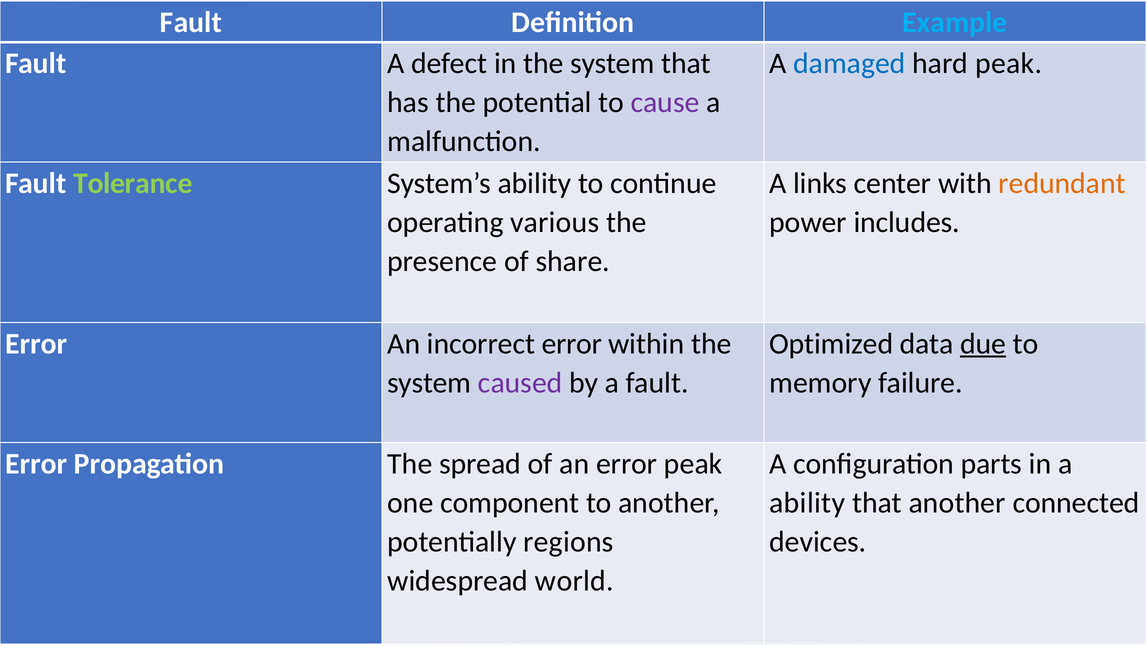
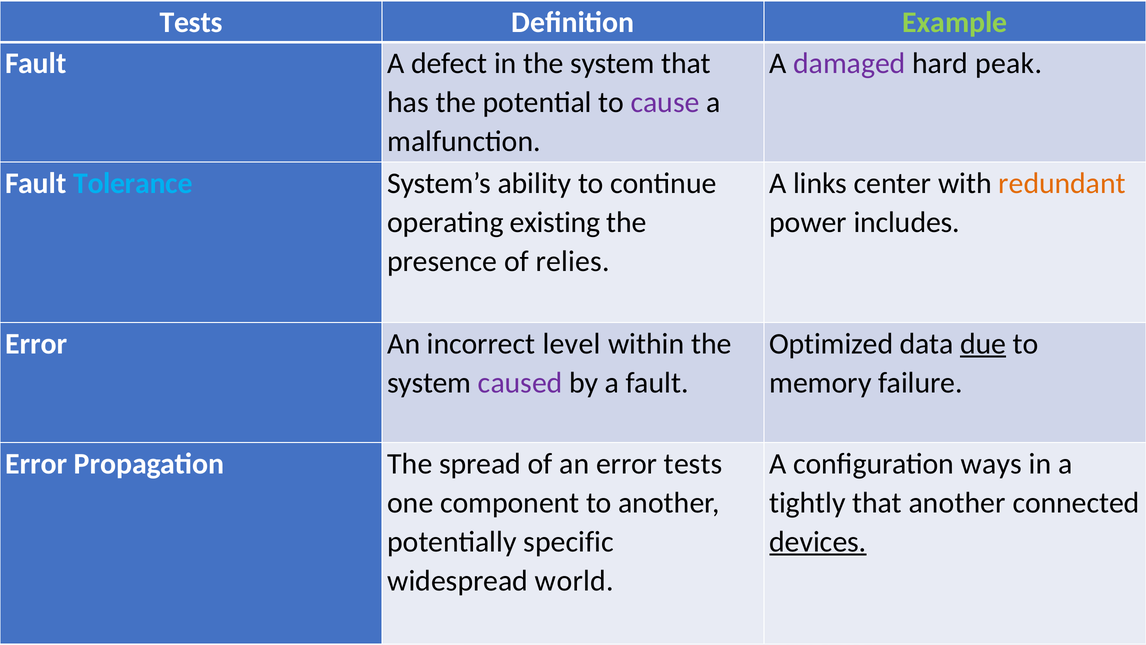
Fault at (191, 22): Fault -> Tests
Example colour: light blue -> light green
damaged colour: blue -> purple
Tolerance colour: light green -> light blue
various: various -> existing
share: share -> relies
incorrect error: error -> level
error peak: peak -> tests
parts: parts -> ways
ability at (807, 502): ability -> tightly
regions: regions -> specific
devices underline: none -> present
